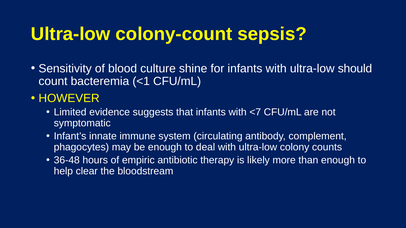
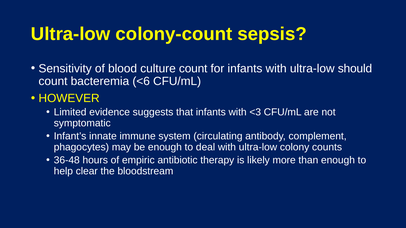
culture shine: shine -> count
<1: <1 -> <6
<7: <7 -> <3
